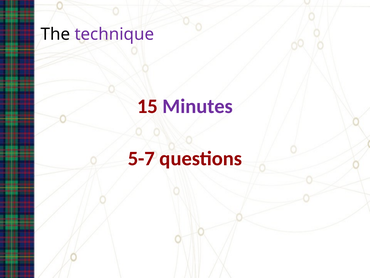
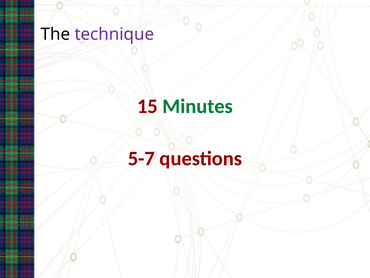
Minutes colour: purple -> green
